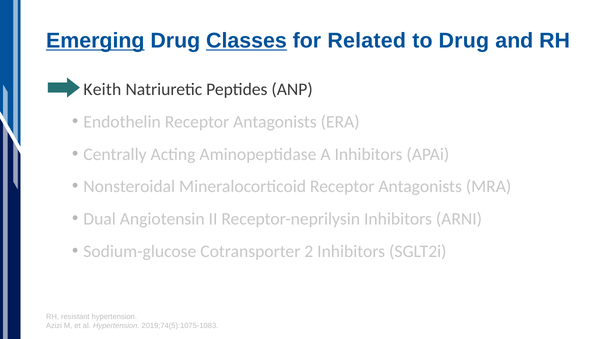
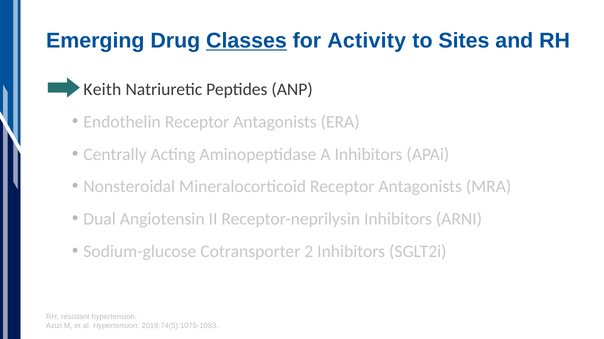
Emerging underline: present -> none
Related: Related -> Activity
to Drug: Drug -> Sites
